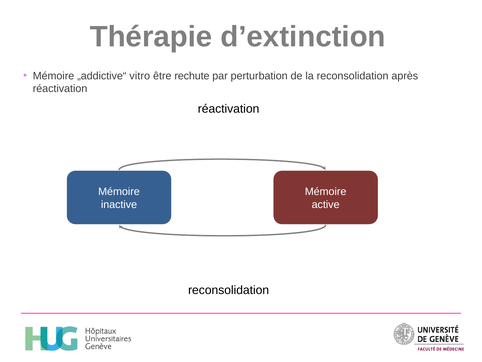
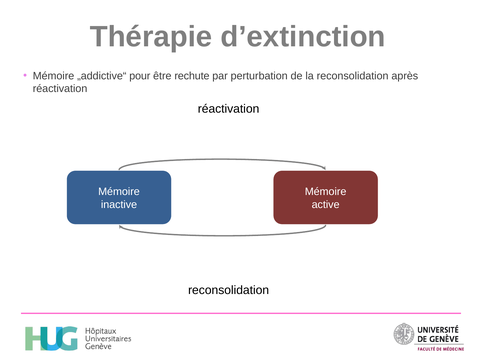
vitro: vitro -> pour
